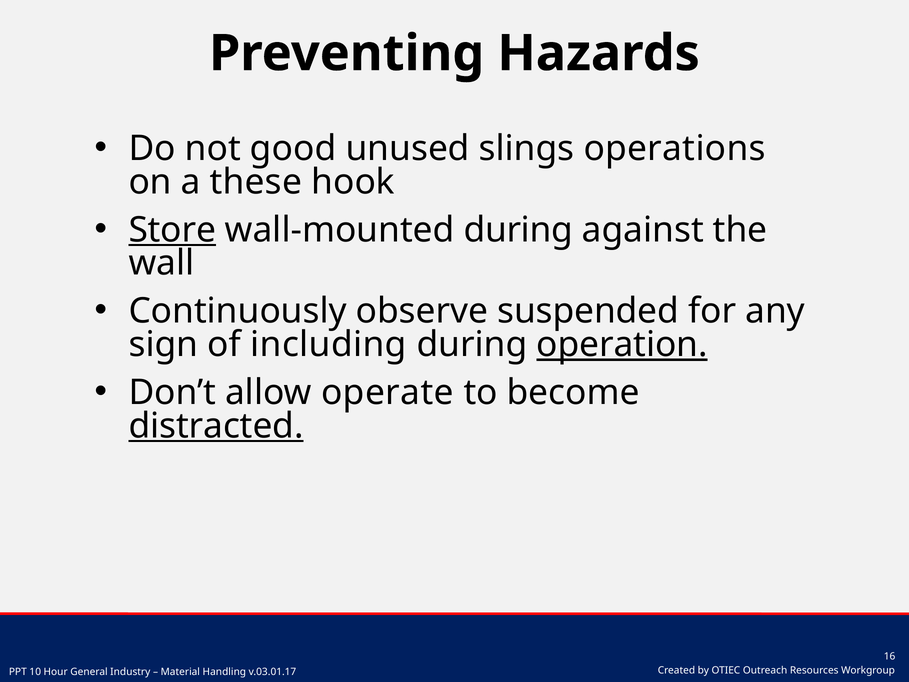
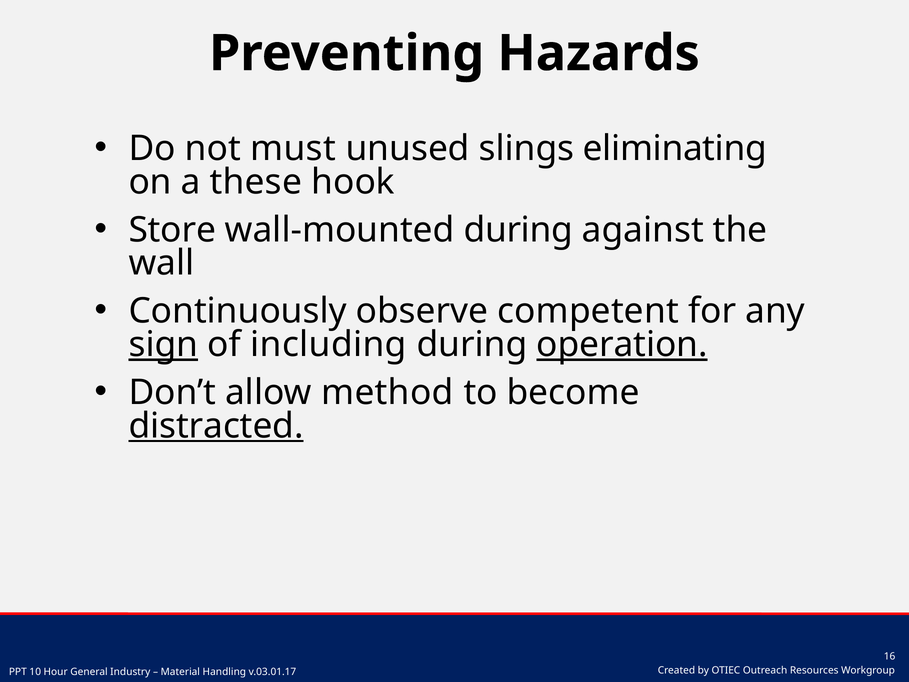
good: good -> must
operations: operations -> eliminating
Store underline: present -> none
suspended: suspended -> competent
sign underline: none -> present
operate: operate -> method
